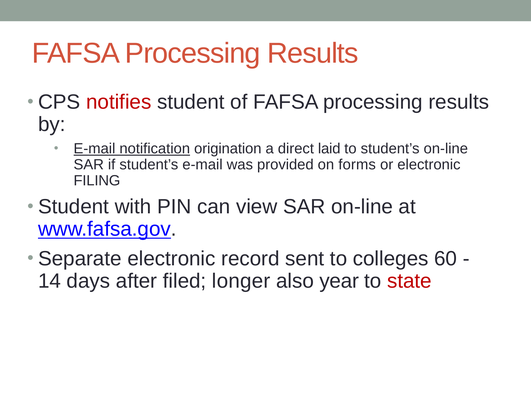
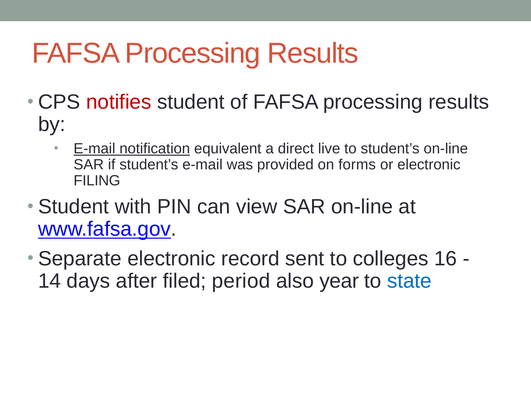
origination: origination -> equivalent
laid: laid -> live
60: 60 -> 16
longer: longer -> period
state colour: red -> blue
